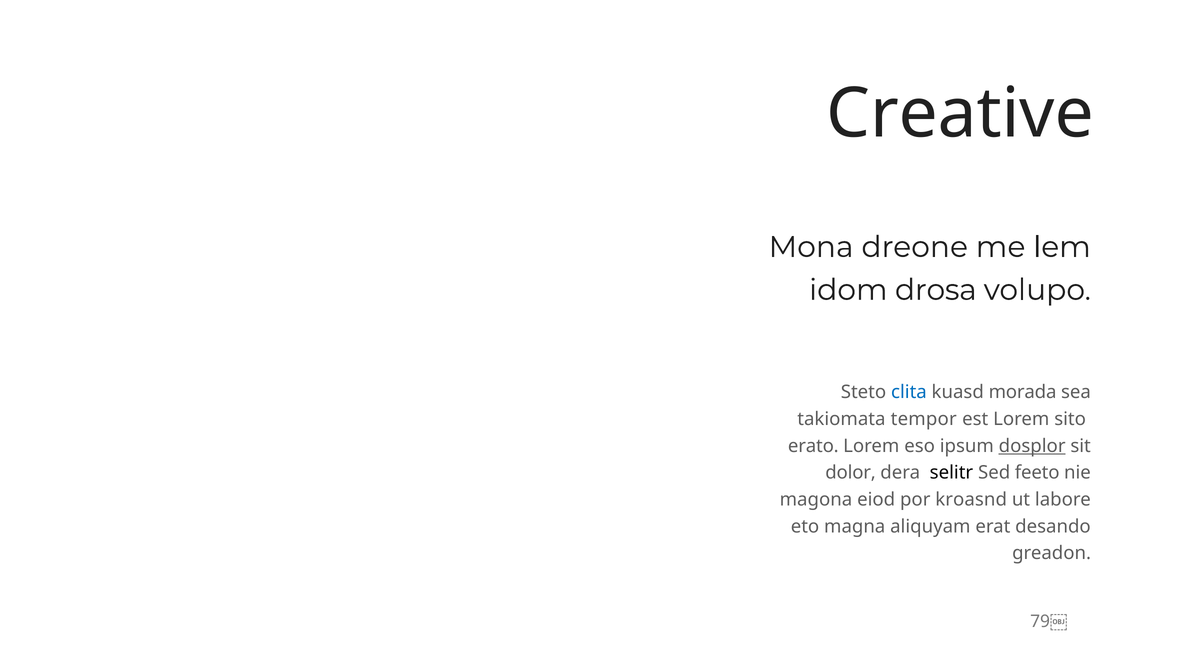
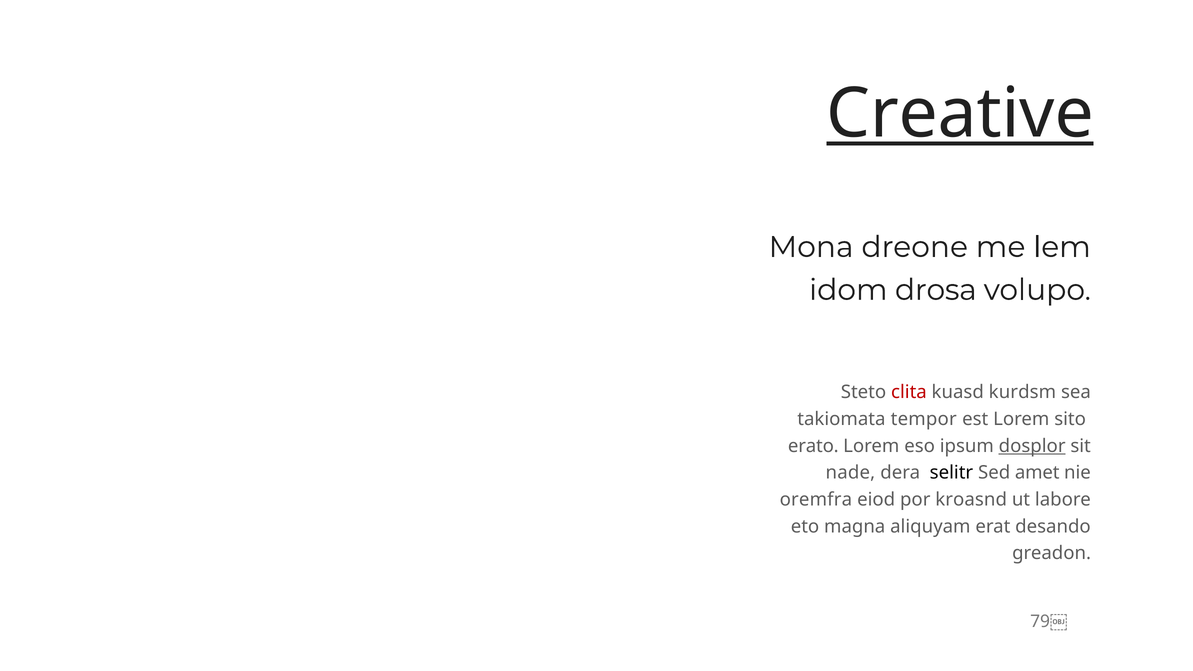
Creative underline: none -> present
clita colour: blue -> red
morada: morada -> kurdsm
dolor: dolor -> nade
feeto: feeto -> amet
magona: magona -> oremfra
